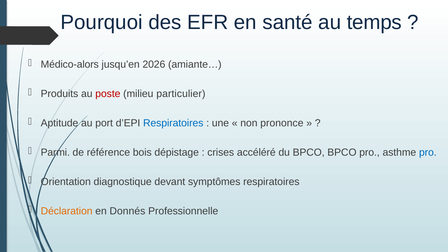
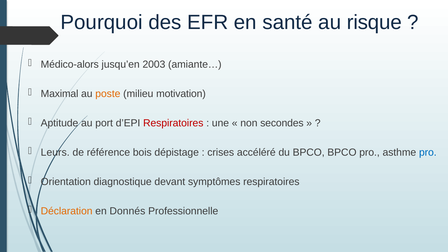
temps: temps -> risque
2026: 2026 -> 2003
Produits: Produits -> Maximal
poste colour: red -> orange
particulier: particulier -> motivation
Respiratoires at (173, 123) colour: blue -> red
prononce: prononce -> secondes
Parmi: Parmi -> Leurs
